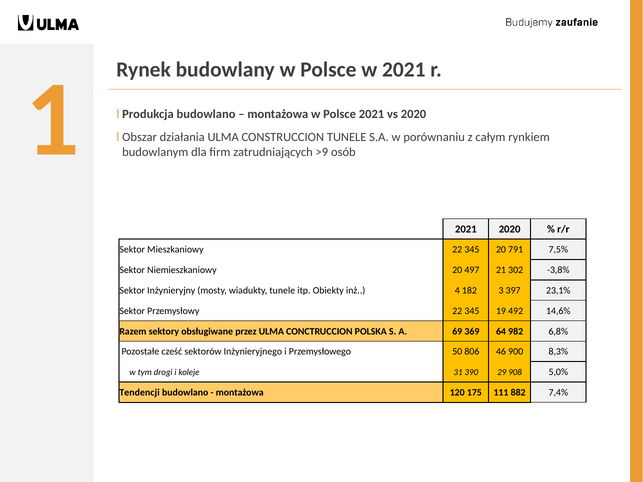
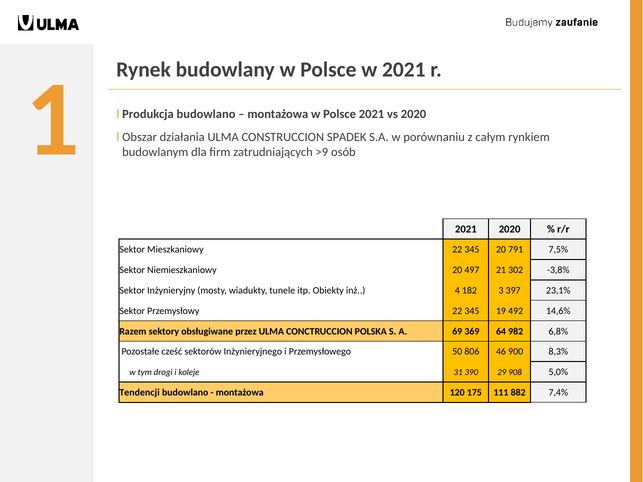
CONSTRUCCION TUNELE: TUNELE -> SPADEK
